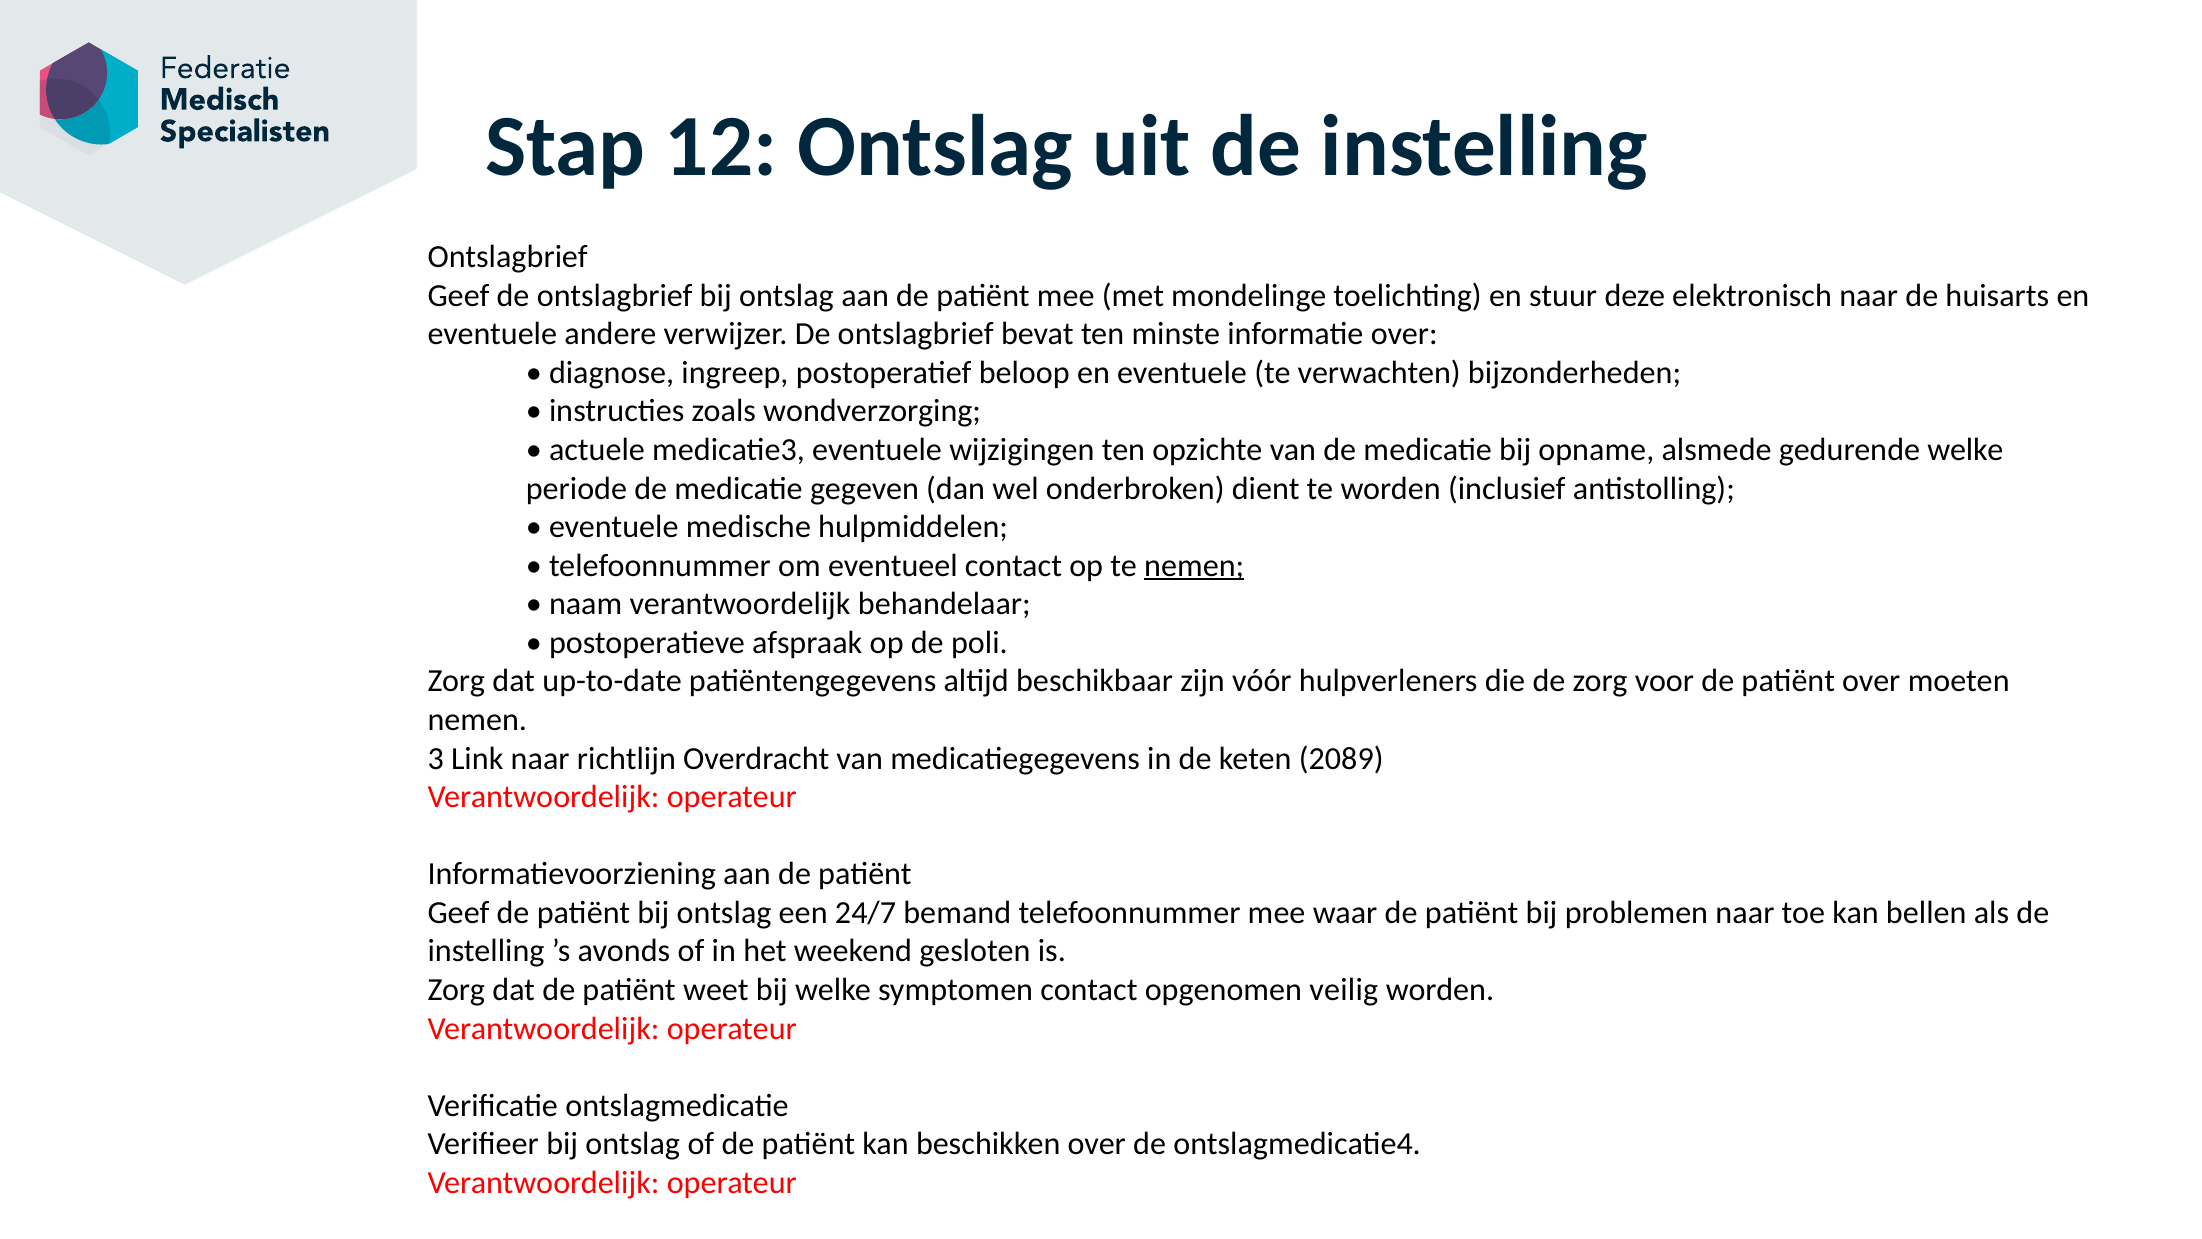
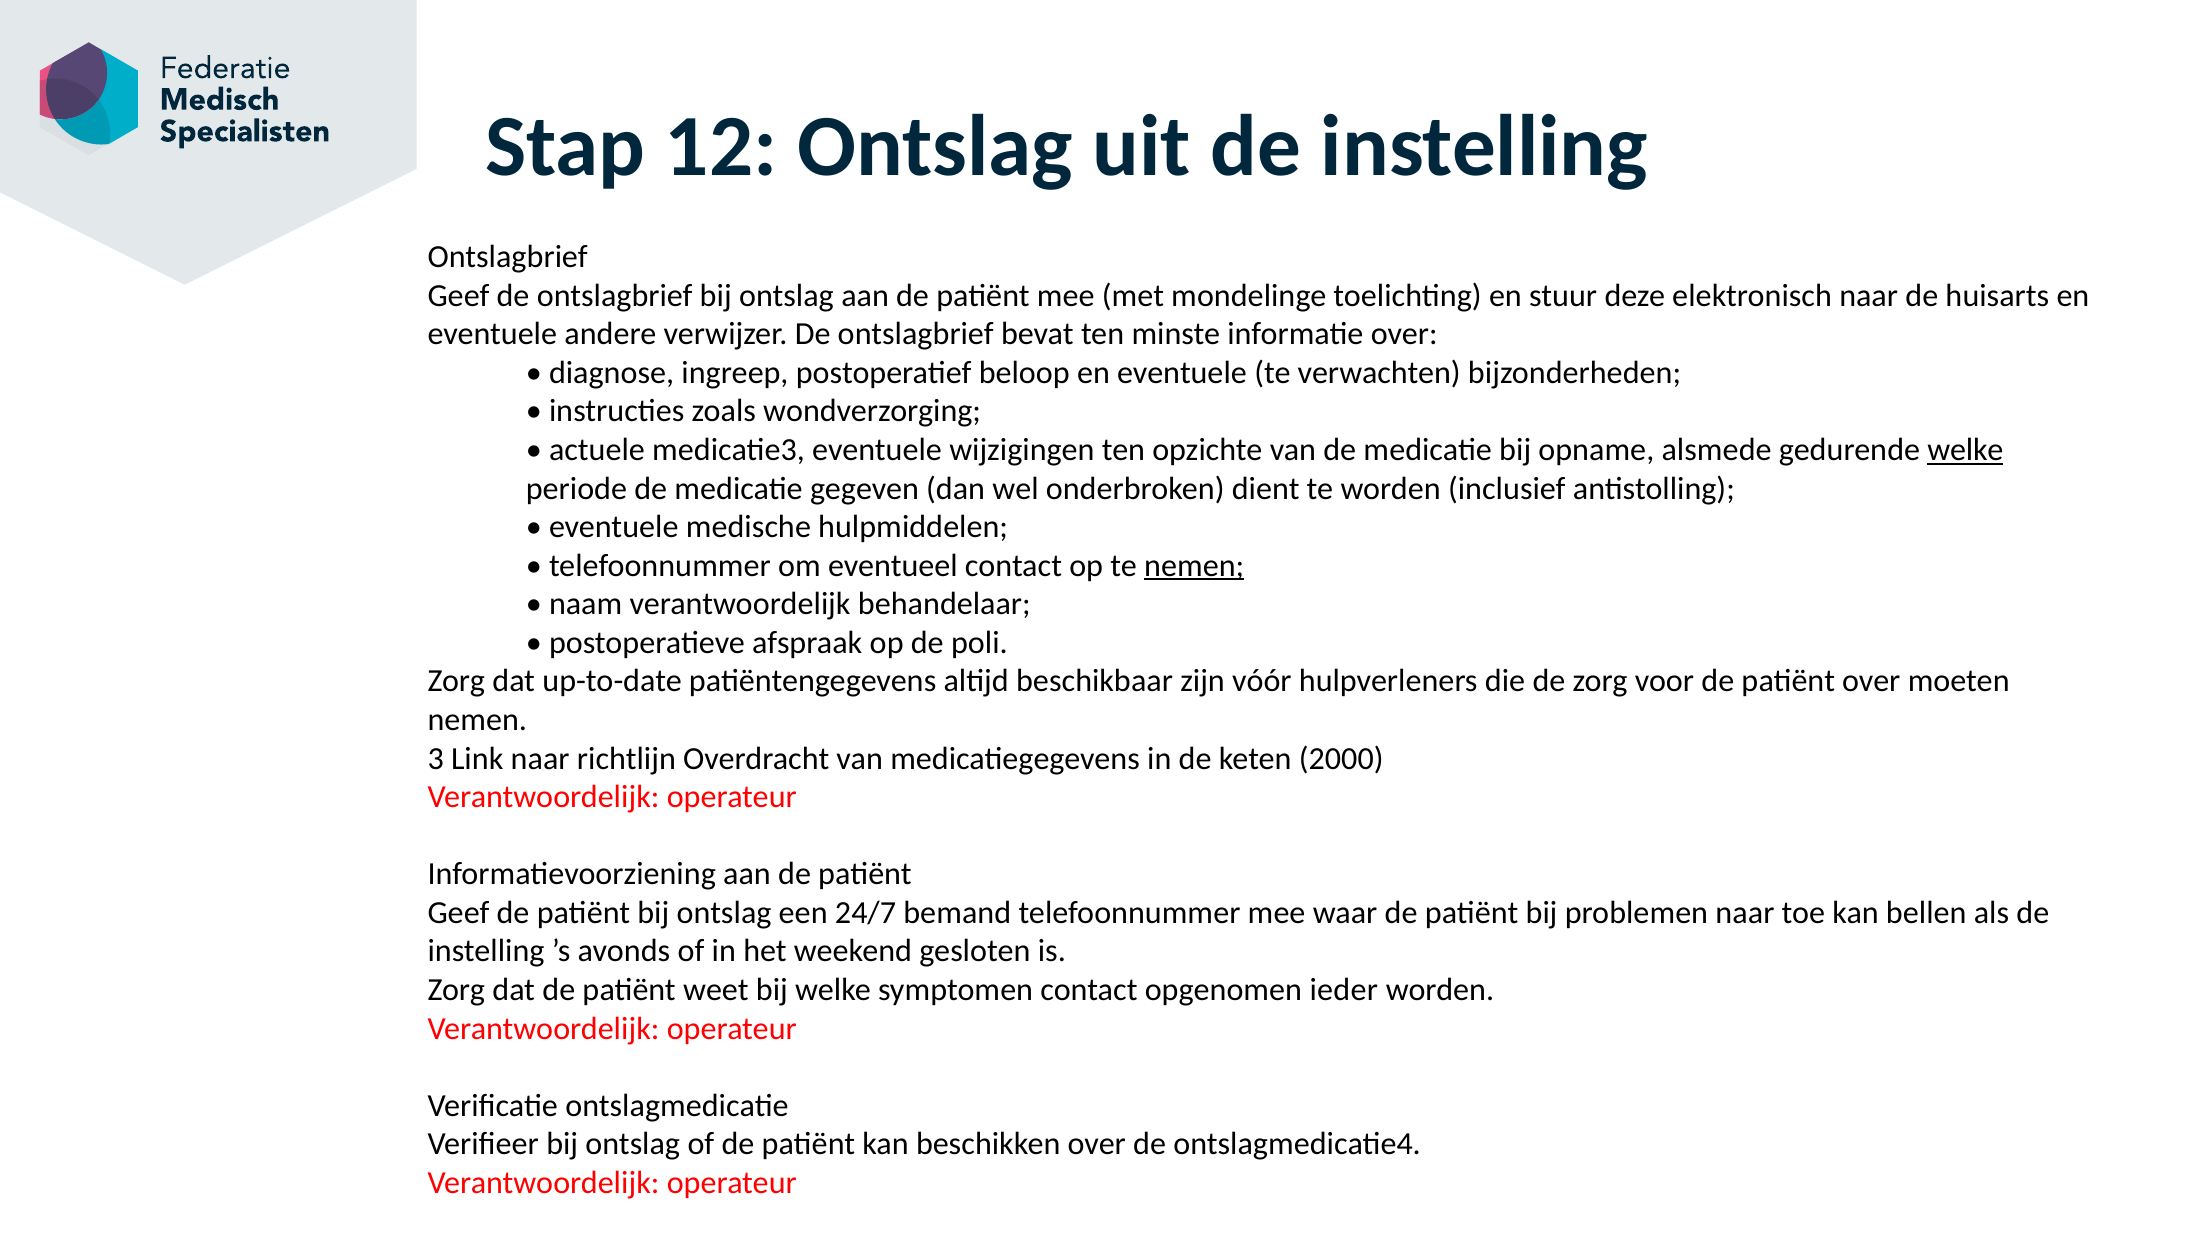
welke at (1965, 450) underline: none -> present
2089: 2089 -> 2000
veilig: veilig -> ieder
